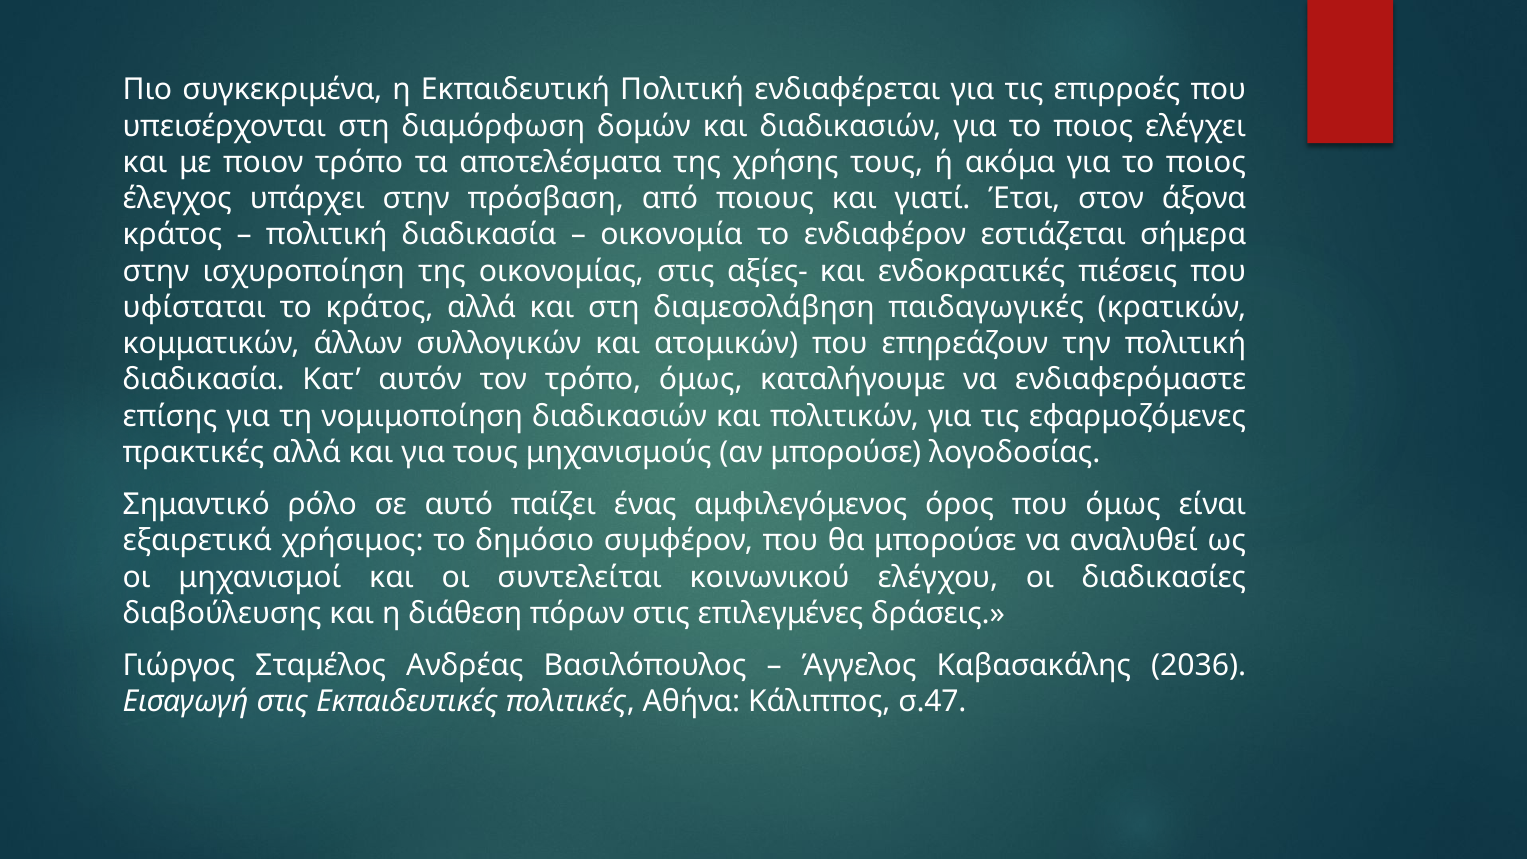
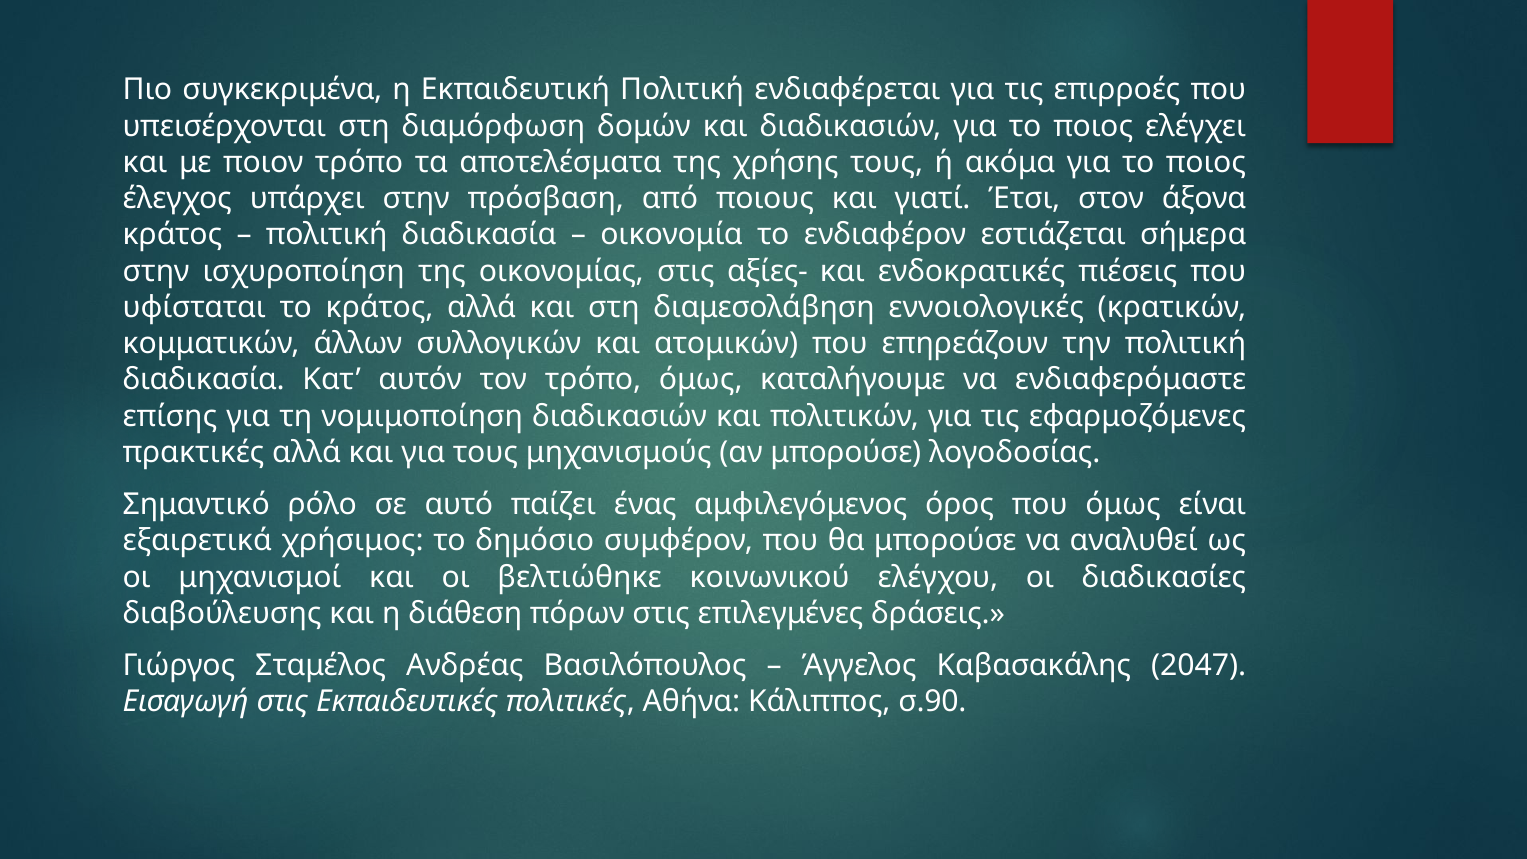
παιδαγωγικές: παιδαγωγικές -> εννοιολογικές
συντελείται: συντελείται -> βελτιώθηκε
2036: 2036 -> 2047
σ.47: σ.47 -> σ.90
